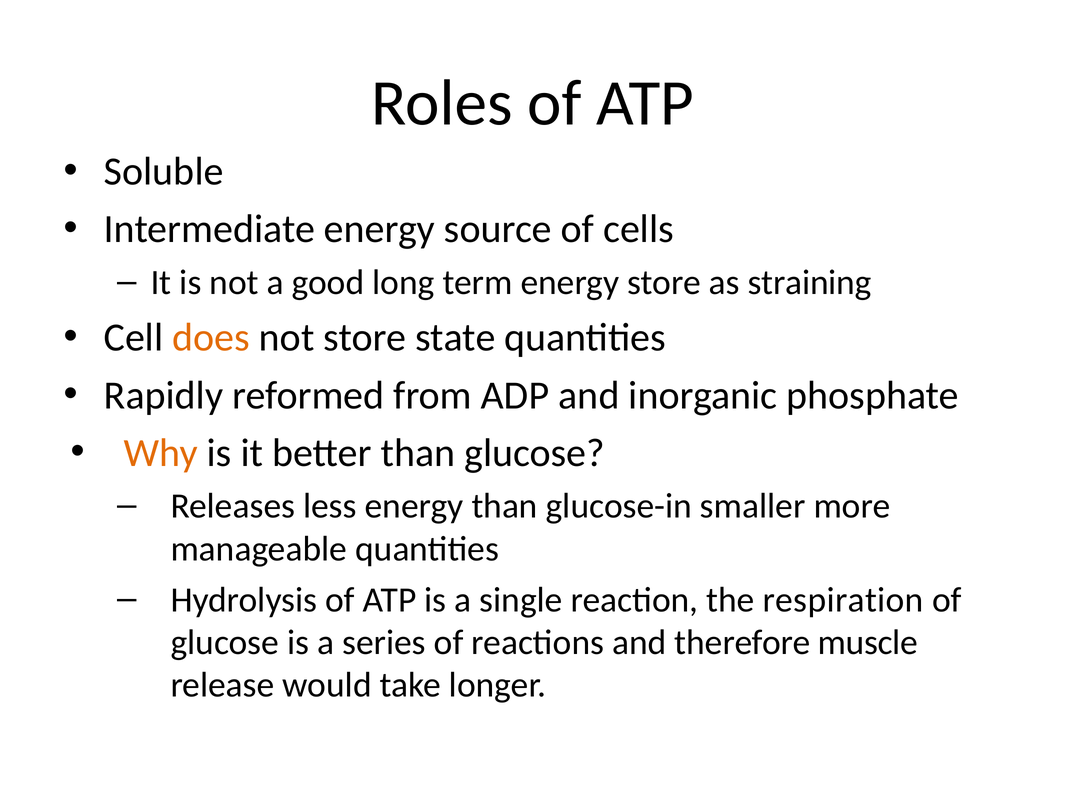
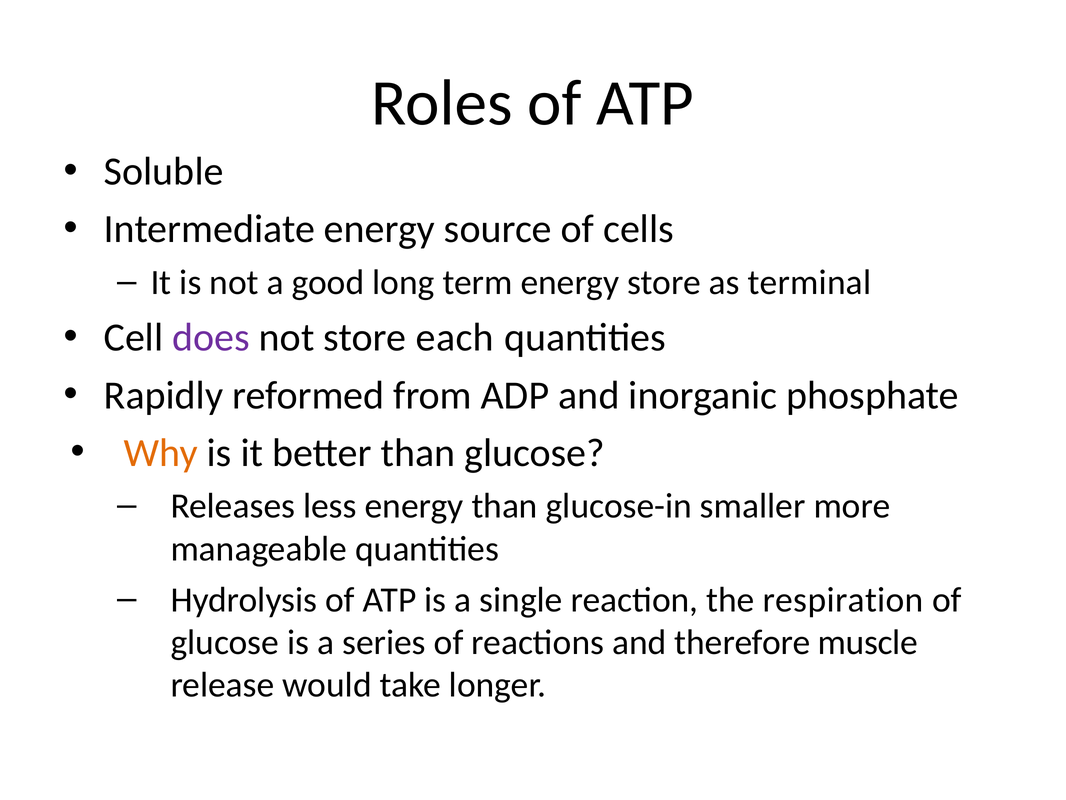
straining: straining -> terminal
does colour: orange -> purple
state: state -> each
